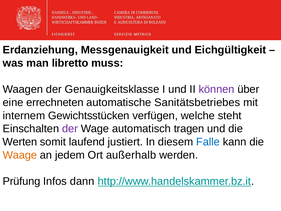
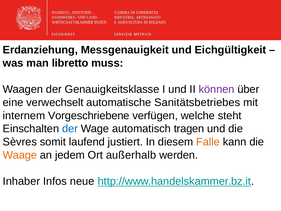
errechneten: errechneten -> verwechselt
Gewichtsstücken: Gewichtsstücken -> Vorgeschriebene
der at (70, 129) colour: purple -> blue
Werten: Werten -> Sèvres
Falle colour: blue -> orange
Prüfung: Prüfung -> Inhaber
dann: dann -> neue
